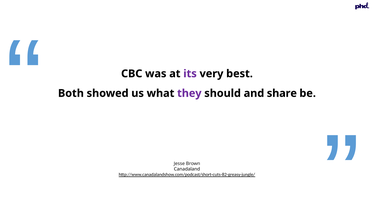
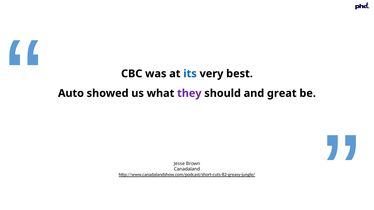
its colour: purple -> blue
Both: Both -> Auto
share: share -> great
